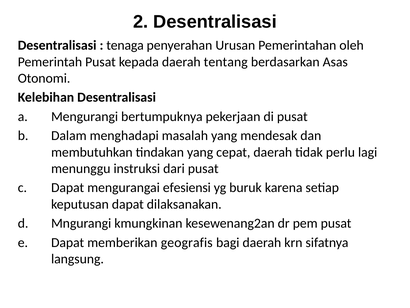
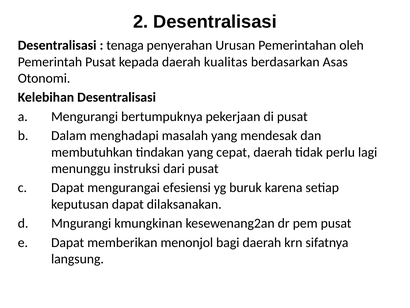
tentang: tentang -> kualitas
geografis: geografis -> menonjol
